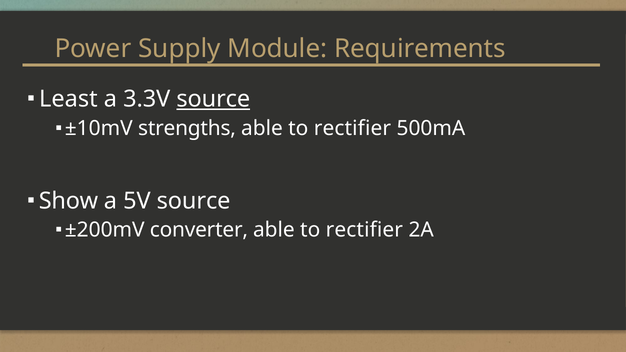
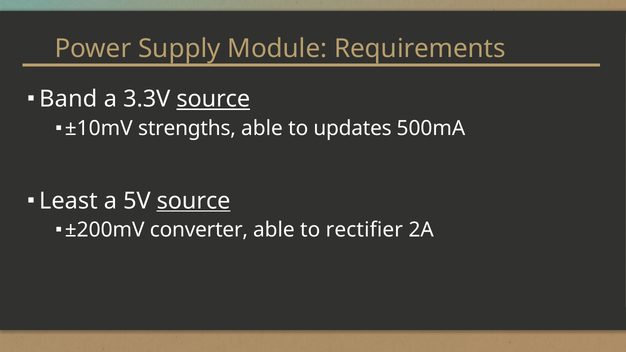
Least: Least -> Band
rectifier at (352, 128): rectifier -> updates
Show: Show -> Least
source at (194, 201) underline: none -> present
